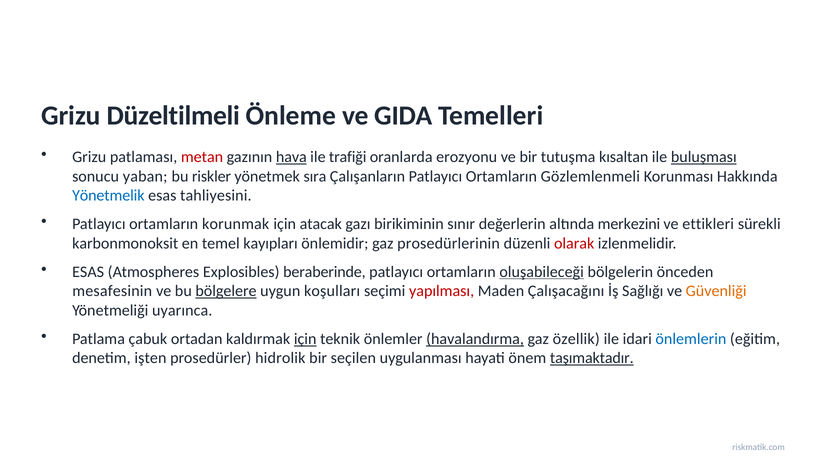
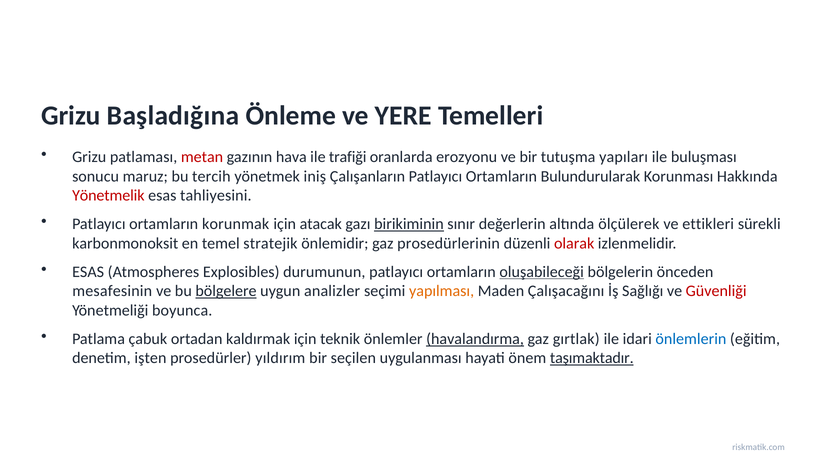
Düzeltilmeli: Düzeltilmeli -> Başladığına
GIDA: GIDA -> YERE
hava underline: present -> none
kısaltan: kısaltan -> yapıları
buluşması underline: present -> none
yaban: yaban -> maruz
riskler: riskler -> tercih
sıra: sıra -> iniş
Gözlemlenmeli: Gözlemlenmeli -> Bulundurularak
Yönetmelik colour: blue -> red
birikiminin underline: none -> present
merkezini: merkezini -> ölçülerek
kayıpları: kayıpları -> stratejik
beraberinde: beraberinde -> durumunun
koşulları: koşulları -> analizler
yapılması colour: red -> orange
Güvenliği colour: orange -> red
uyarınca: uyarınca -> boyunca
için at (305, 339) underline: present -> none
özellik: özellik -> gırtlak
hidrolik: hidrolik -> yıldırım
